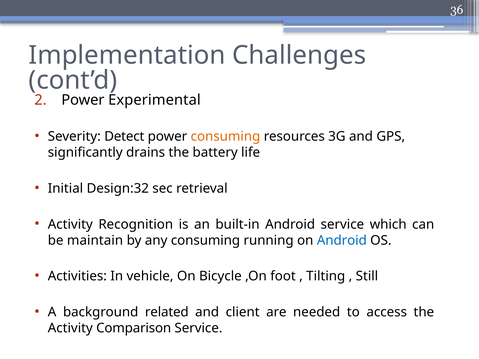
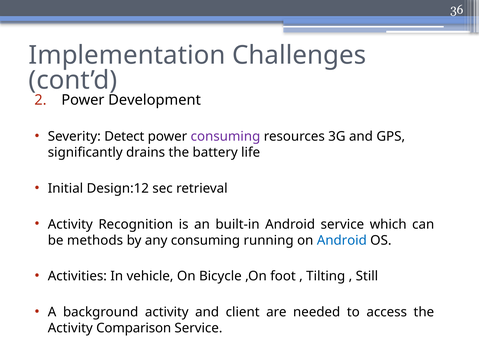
Experimental: Experimental -> Development
consuming at (225, 137) colour: orange -> purple
Design:32: Design:32 -> Design:12
maintain: maintain -> methods
background related: related -> activity
